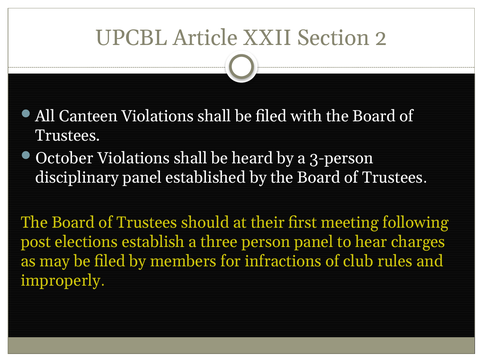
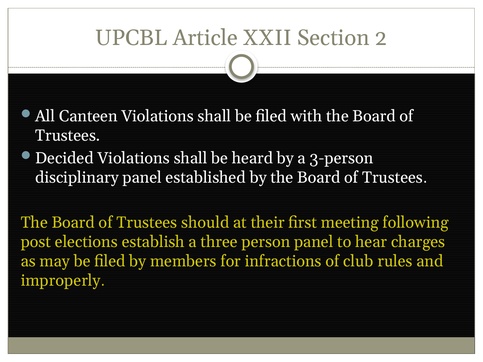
October: October -> Decided
